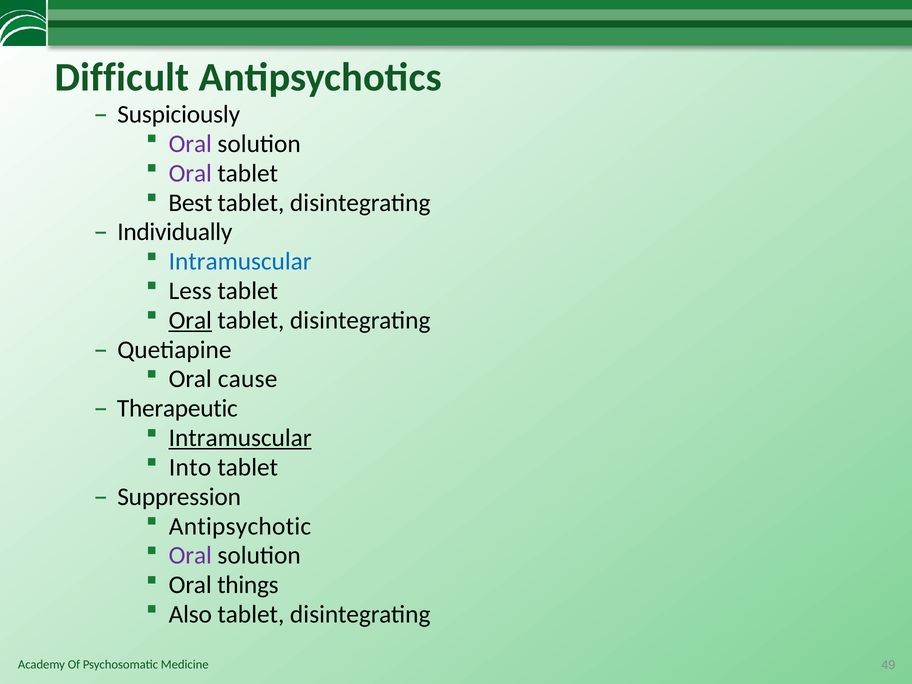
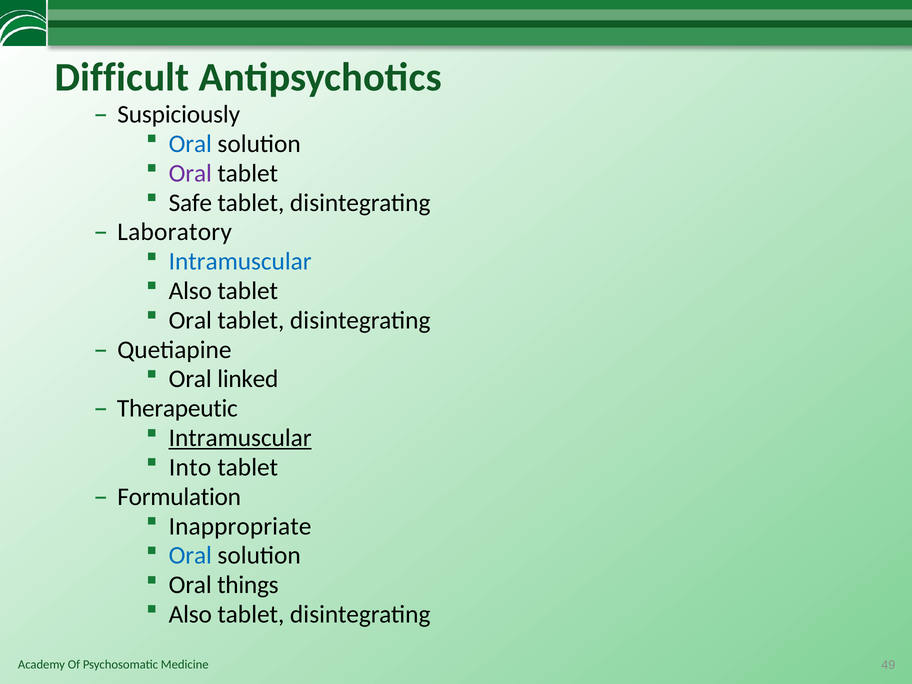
Oral at (190, 144) colour: purple -> blue
Best: Best -> Safe
Individually: Individually -> Laboratory
Less at (190, 291): Less -> Also
Oral at (190, 320) underline: present -> none
cause: cause -> linked
Suppression: Suppression -> Formulation
Antipsychotic: Antipsychotic -> Inappropriate
Oral at (190, 556) colour: purple -> blue
